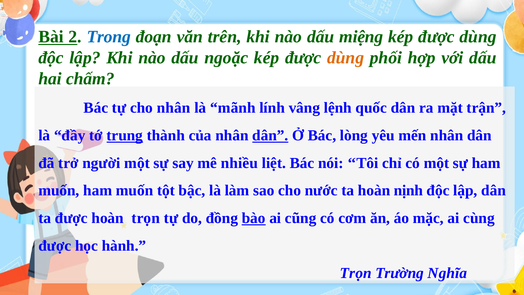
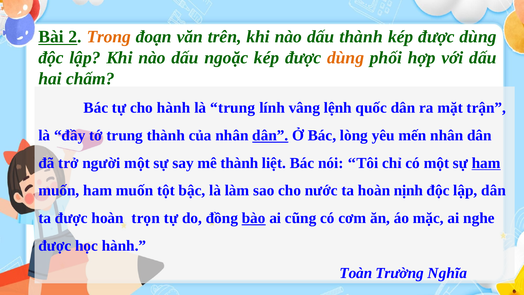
Trong colour: blue -> orange
dấu miệng: miệng -> thành
cho nhân: nhân -> hành
là mãnh: mãnh -> trung
trung at (125, 135) underline: present -> none
mê nhiều: nhiều -> thành
ham at (486, 163) underline: none -> present
cùng: cùng -> nghe
Trọn at (356, 273): Trọn -> Toàn
